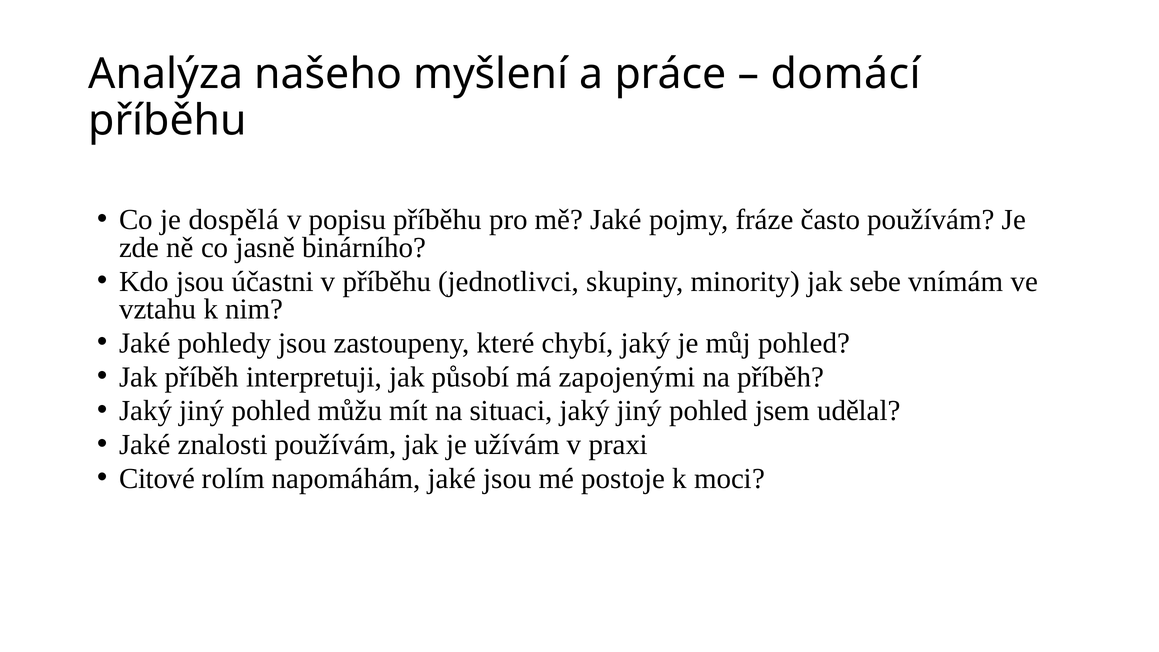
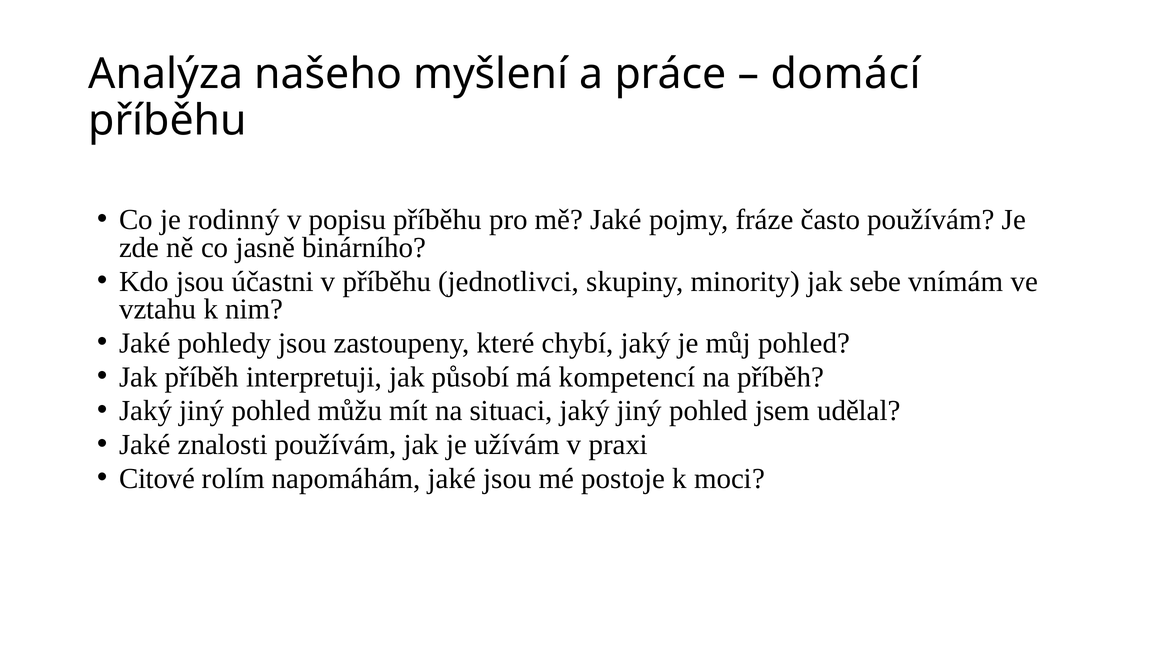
dospělá: dospělá -> rodinný
zapojenými: zapojenými -> kompetencí
